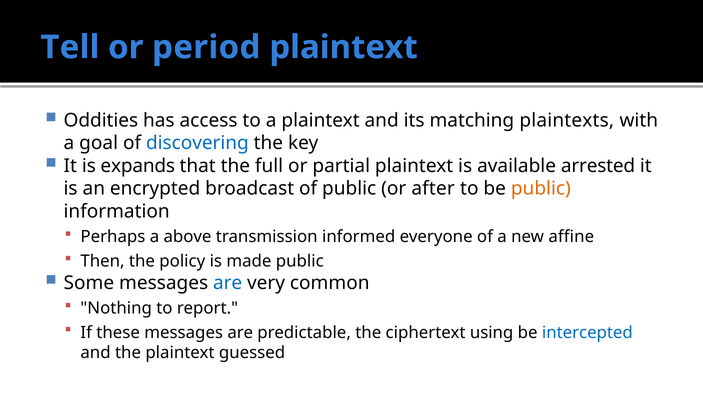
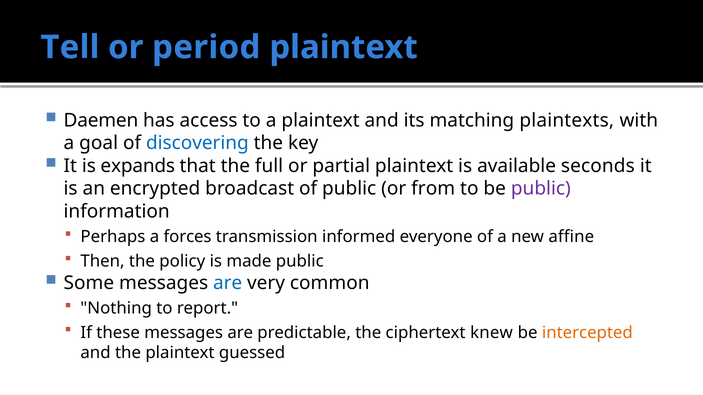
Oddities: Oddities -> Daemen
arrested: arrested -> seconds
after: after -> from
public at (541, 189) colour: orange -> purple
above: above -> forces
using: using -> knew
intercepted colour: blue -> orange
